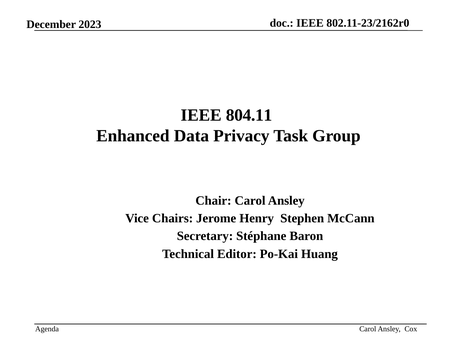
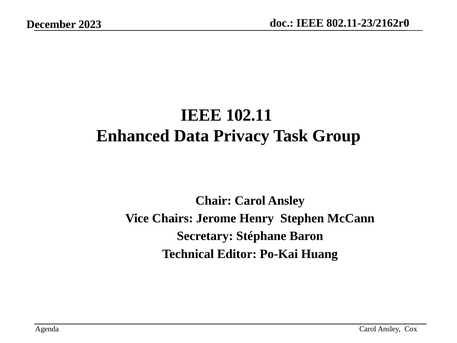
804.11: 804.11 -> 102.11
